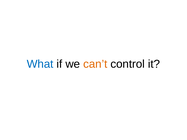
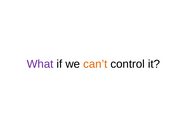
What colour: blue -> purple
